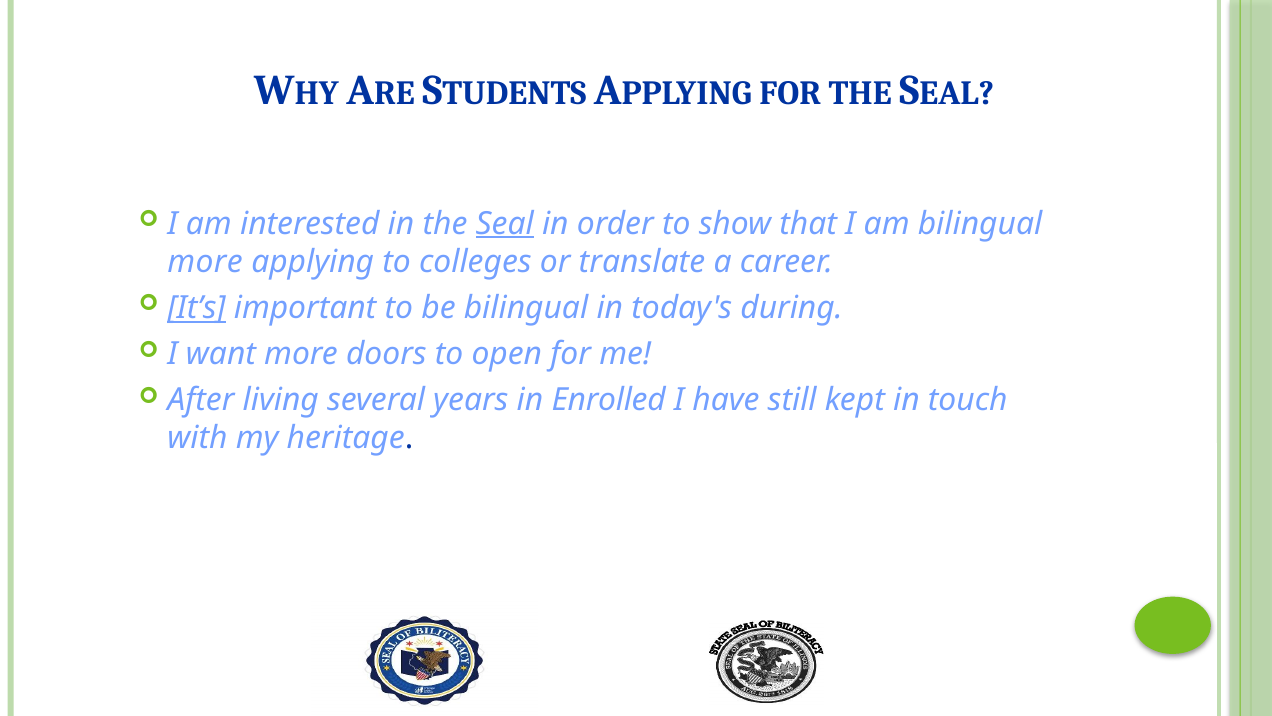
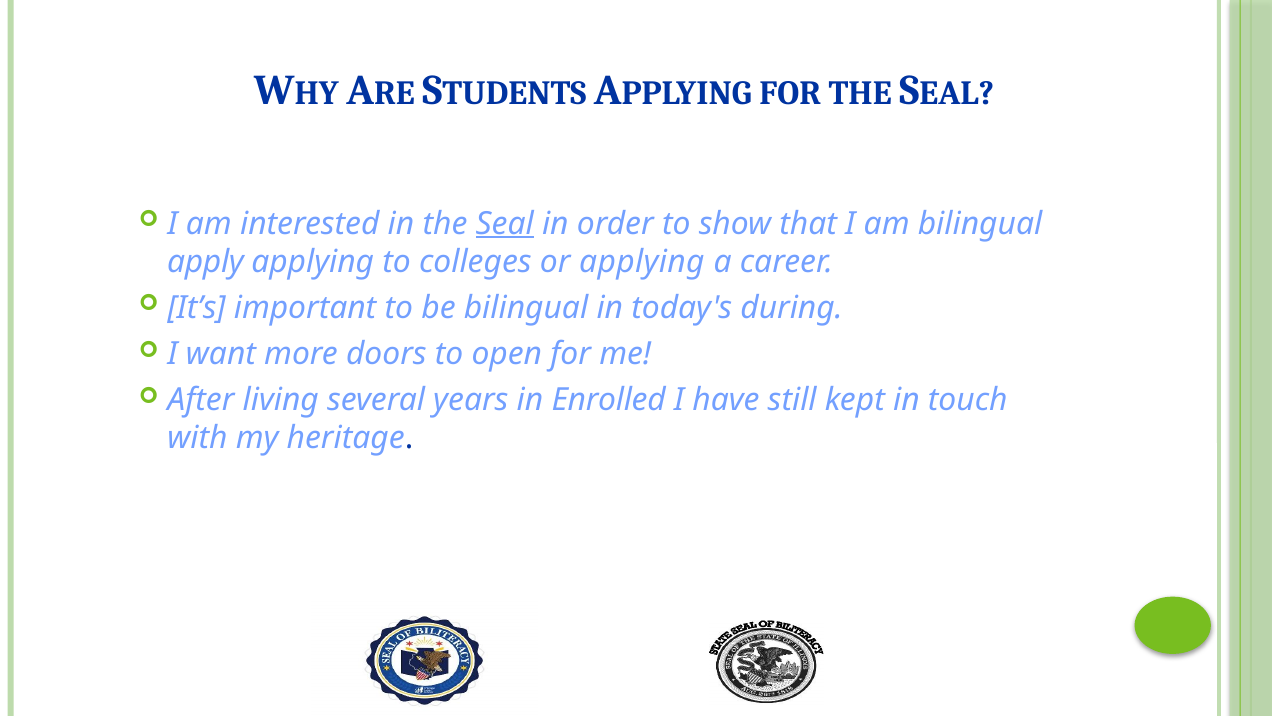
more at (205, 262): more -> apply
or translate: translate -> applying
It’s underline: present -> none
